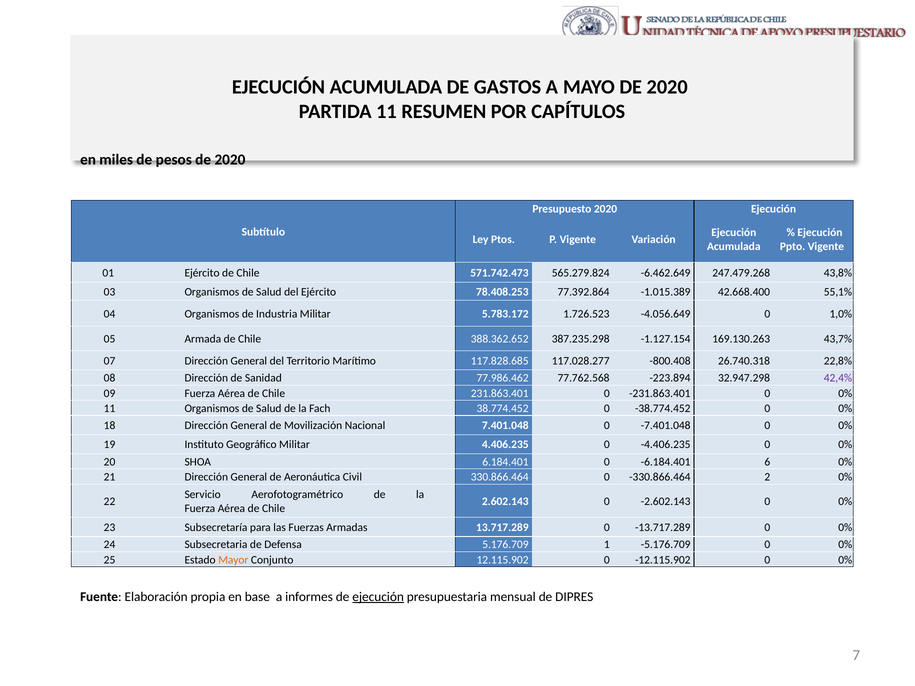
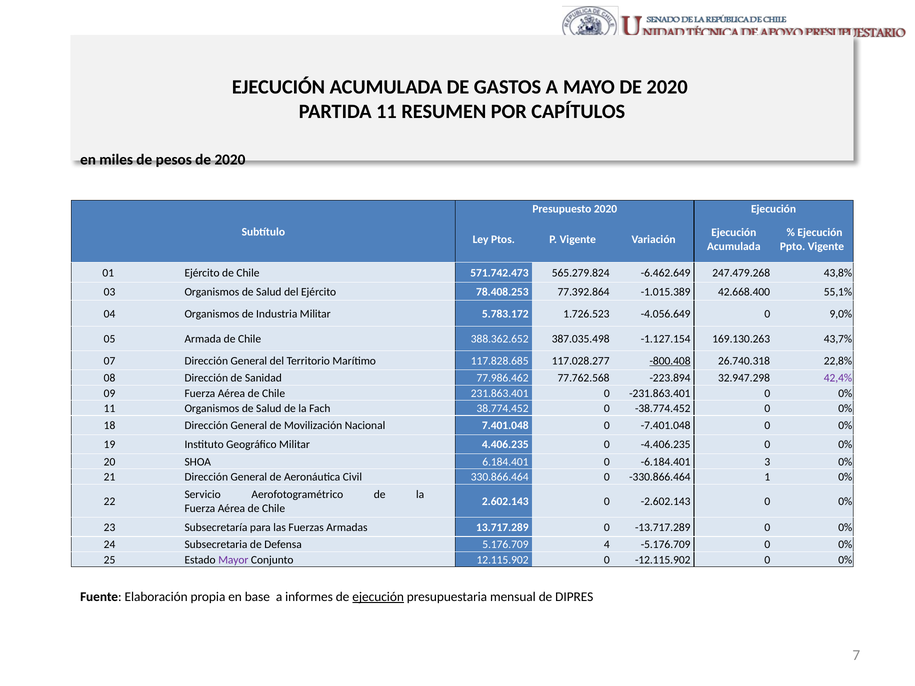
1,0%: 1,0% -> 9,0%
387.235.298: 387.235.298 -> 387.035.498
-800.408 underline: none -> present
6: 6 -> 3
2: 2 -> 1
1: 1 -> 4
Mayor colour: orange -> purple
